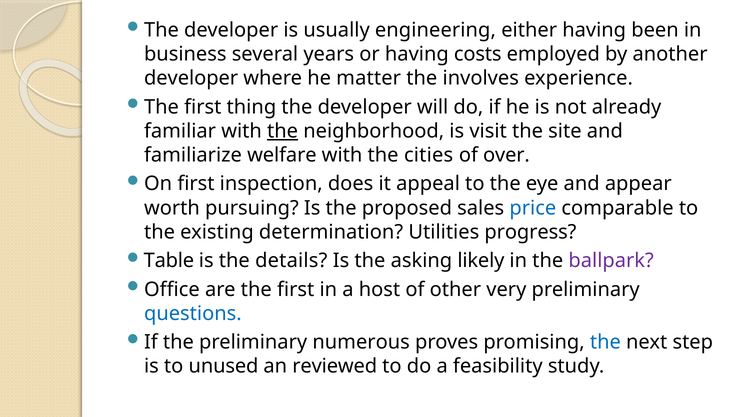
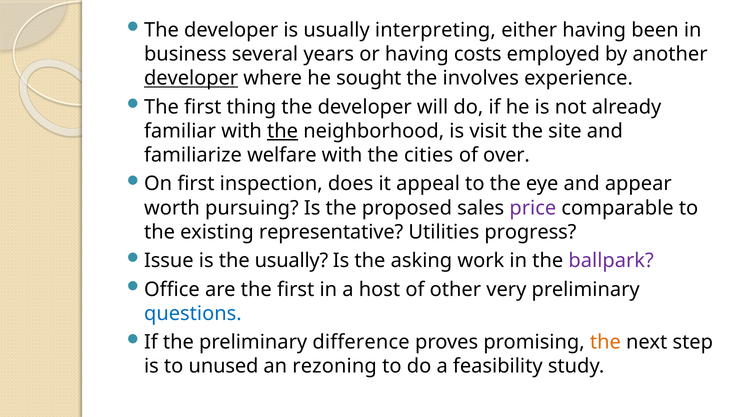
engineering: engineering -> interpreting
developer at (191, 78) underline: none -> present
matter: matter -> sought
price colour: blue -> purple
determination: determination -> representative
Table: Table -> Issue
the details: details -> usually
likely: likely -> work
numerous: numerous -> difference
the at (605, 342) colour: blue -> orange
reviewed: reviewed -> rezoning
